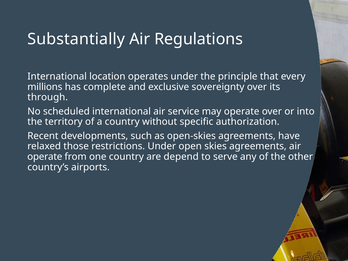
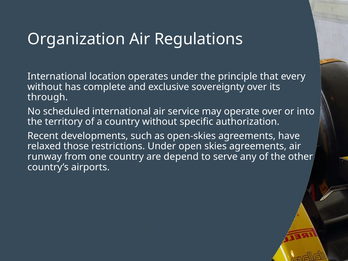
Substantially: Substantially -> Organization
millions at (45, 87): millions -> without
operate at (45, 157): operate -> runway
